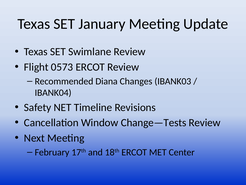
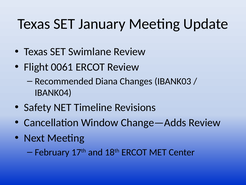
0573: 0573 -> 0061
Change—Tests: Change—Tests -> Change—Adds
